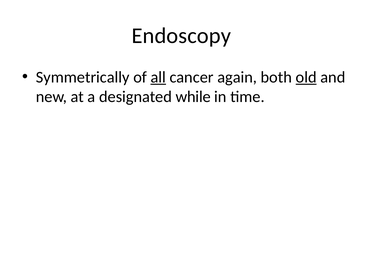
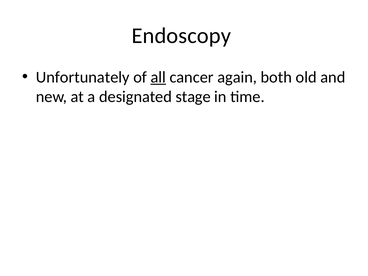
Symmetrically: Symmetrically -> Unfortunately
old underline: present -> none
while: while -> stage
